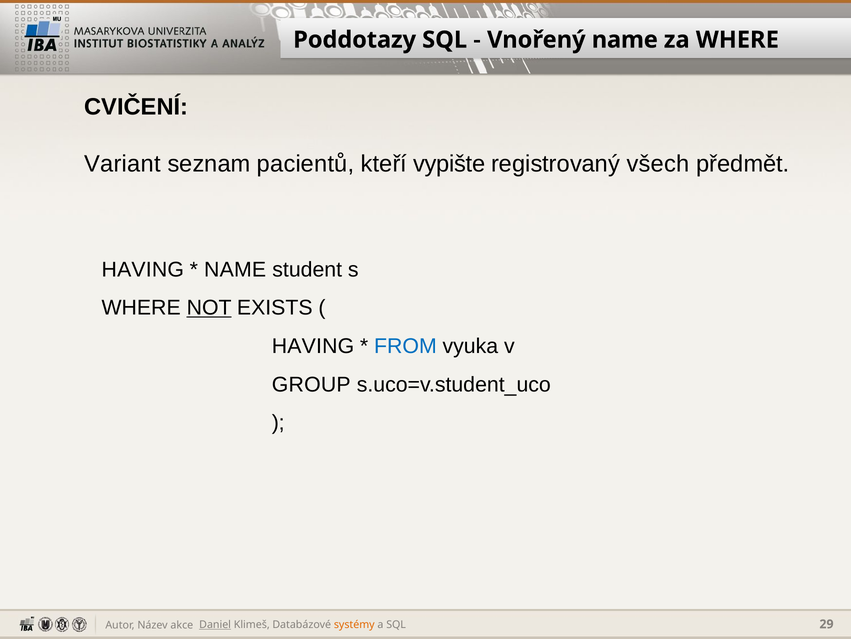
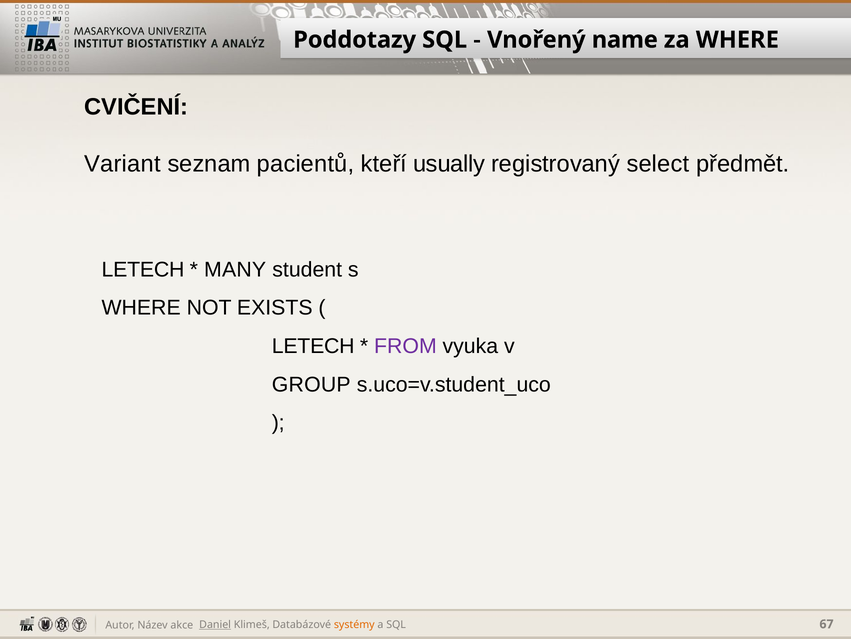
vypište: vypište -> usually
všech: všech -> select
HAVING at (143, 269): HAVING -> LETECH
NAME at (235, 269): NAME -> MANY
NOT underline: present -> none
HAVING at (313, 346): HAVING -> LETECH
FROM colour: blue -> purple
29: 29 -> 67
